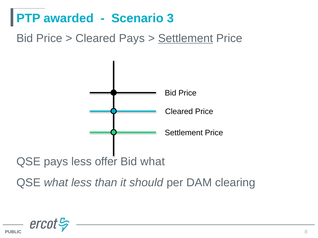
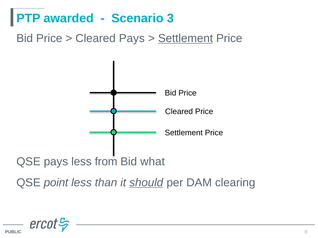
offer: offer -> from
QSE what: what -> point
should underline: none -> present
